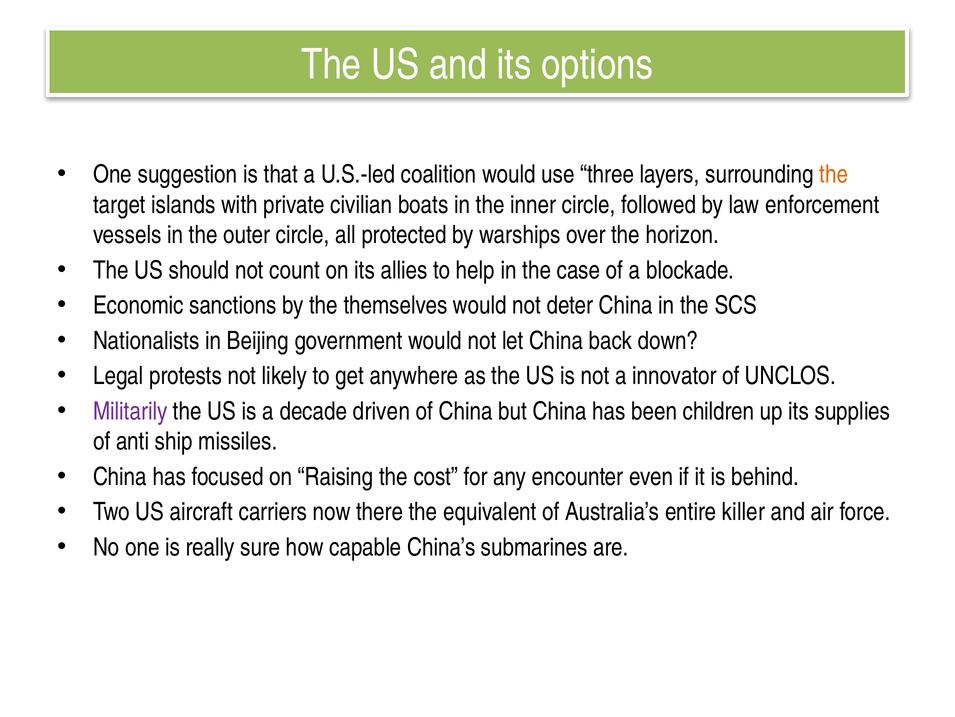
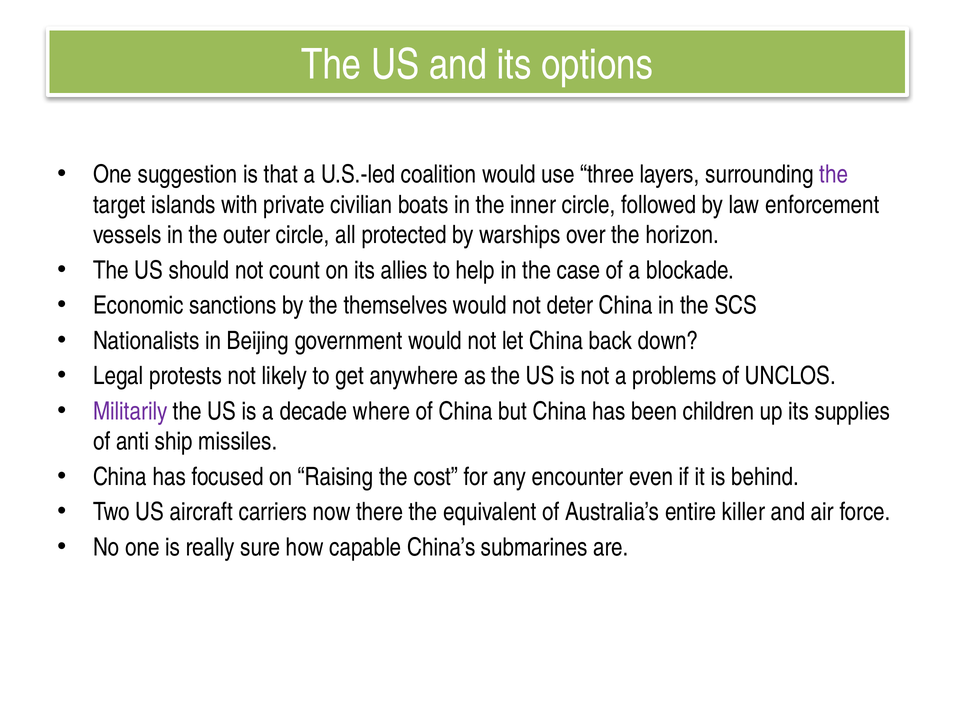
the at (834, 174) colour: orange -> purple
innovator: innovator -> problems
driven: driven -> where
